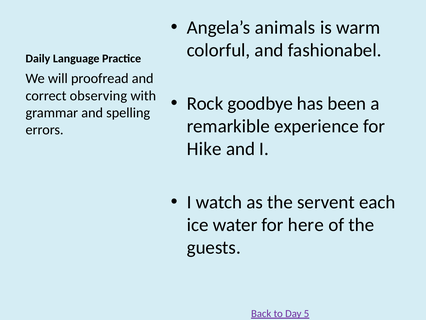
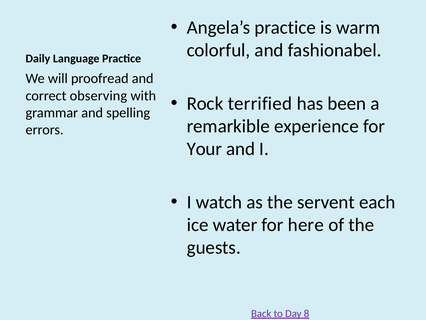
Angela’s animals: animals -> practice
goodbye: goodbye -> terrified
Hike: Hike -> Your
5: 5 -> 8
